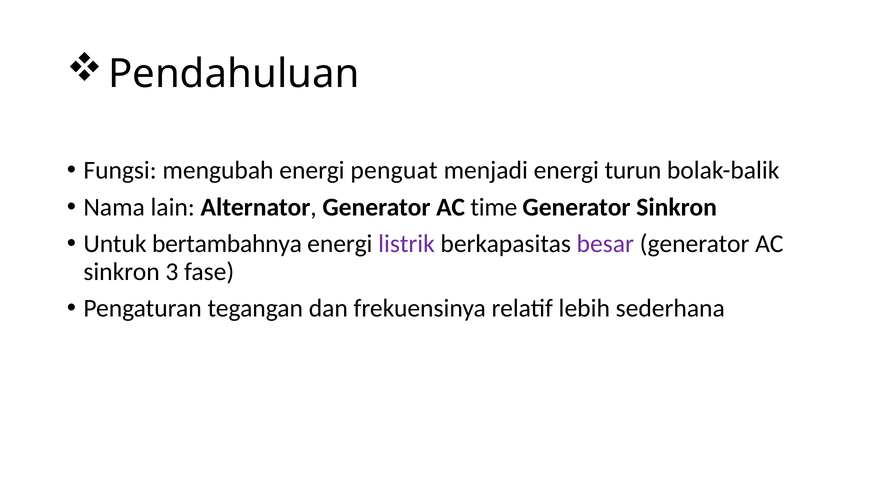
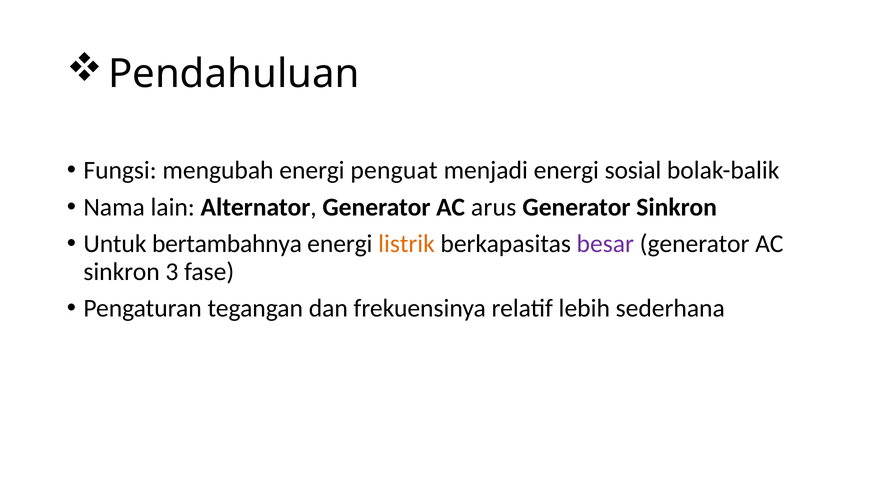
turun: turun -> sosial
time: time -> arus
listrik colour: purple -> orange
